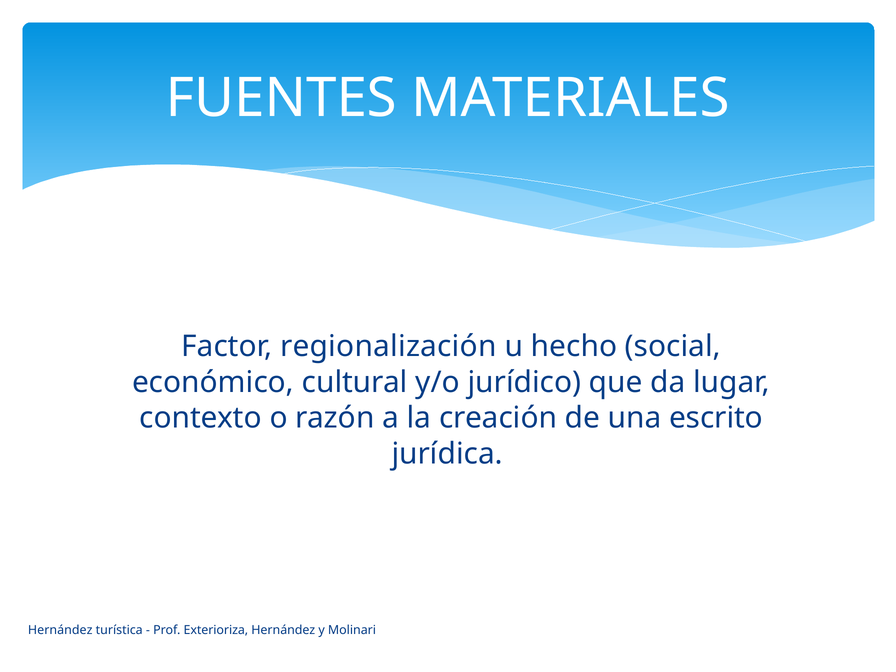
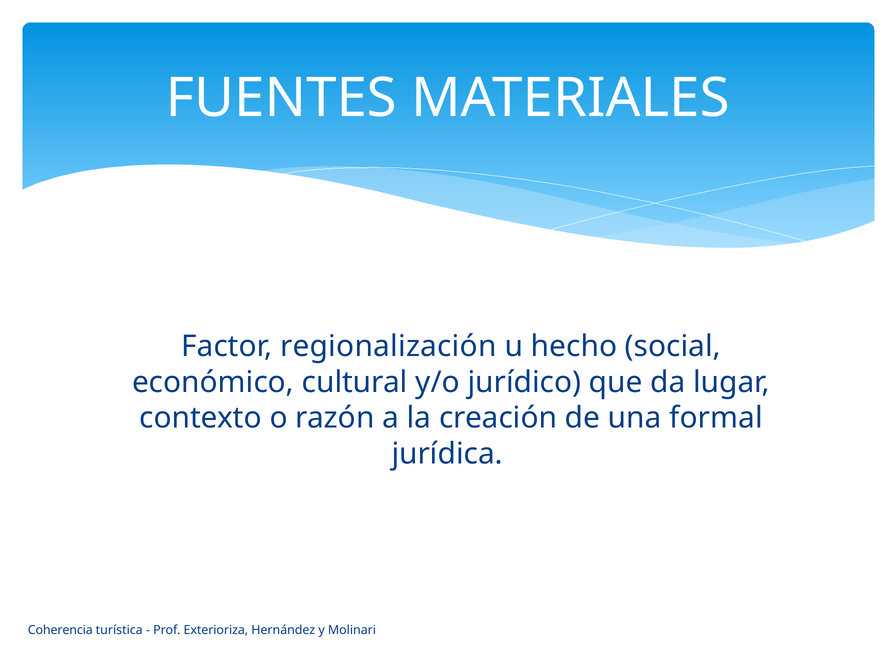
escrito: escrito -> formal
Hernández at (60, 630): Hernández -> Coherencia
